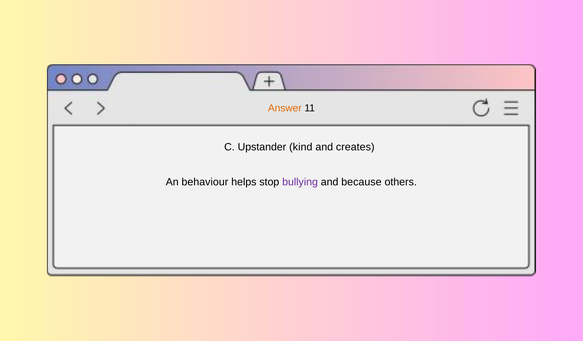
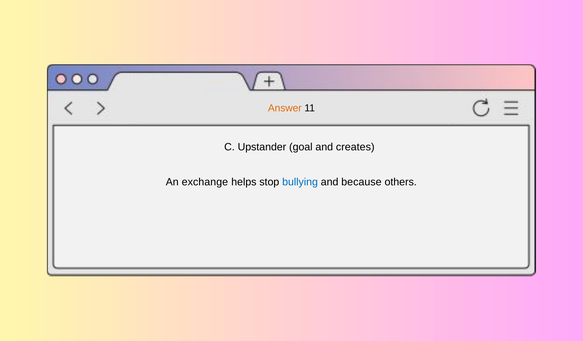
kind: kind -> goal
behaviour: behaviour -> exchange
bullying colour: purple -> blue
